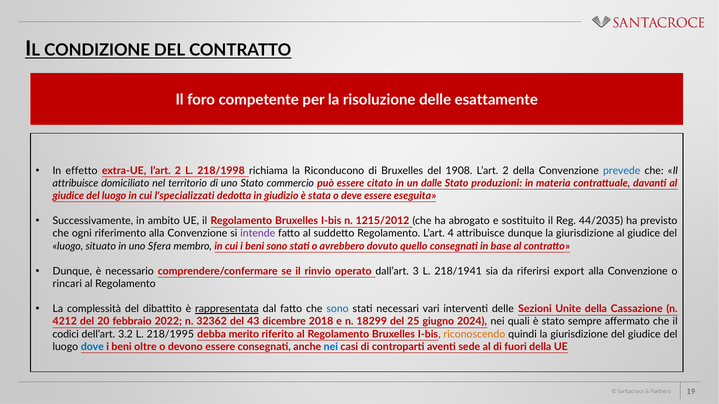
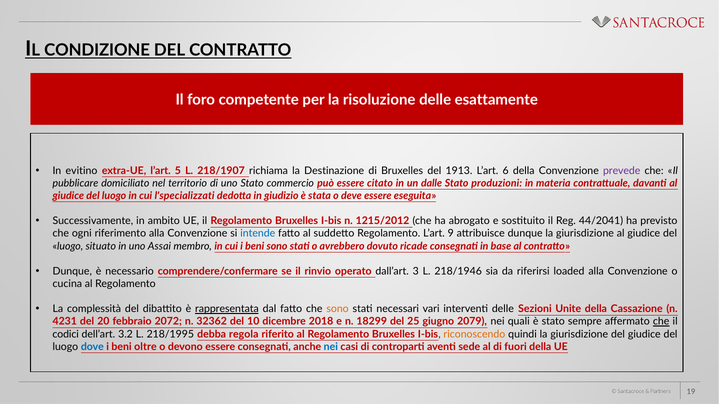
effetto: effetto -> evitino
extra-UE l’art 2: 2 -> 5
218/1998: 218/1998 -> 218/1907
Riconducono: Riconducono -> Destinazione
1908: 1908 -> 1913
2 at (506, 171): 2 -> 6
prevede colour: blue -> purple
attribuisce at (75, 183): attribuisce -> pubblicare
44/2035: 44/2035 -> 44/2041
intende colour: purple -> blue
4: 4 -> 9
Sfera: Sfera -> Assai
quello: quello -> ricade
218/1941: 218/1941 -> 218/1946
export: export -> loaded
rincari: rincari -> cucina
sono at (338, 309) colour: blue -> orange
4212: 4212 -> 4231
2022: 2022 -> 2072
43: 43 -> 10
2024: 2024 -> 2079
che at (661, 322) underline: none -> present
merito: merito -> regola
